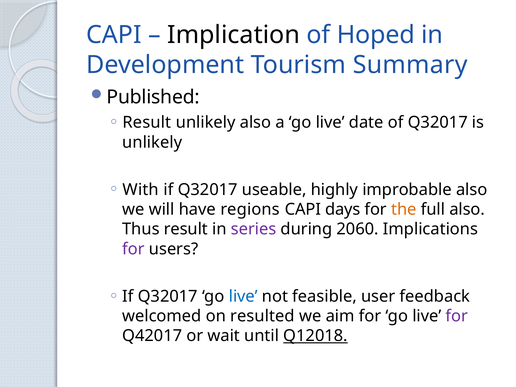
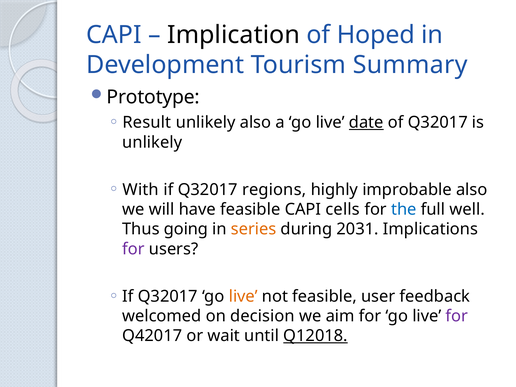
Published: Published -> Prototype
date underline: none -> present
useable: useable -> regions
have regions: regions -> feasible
days: days -> cells
the colour: orange -> blue
full also: also -> well
Thus result: result -> going
series colour: purple -> orange
2060: 2060 -> 2031
live at (243, 296) colour: blue -> orange
resulted: resulted -> decision
